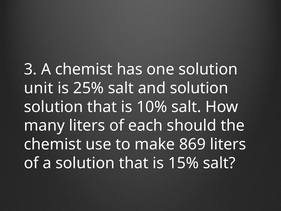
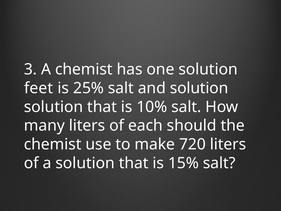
unit: unit -> feet
869: 869 -> 720
